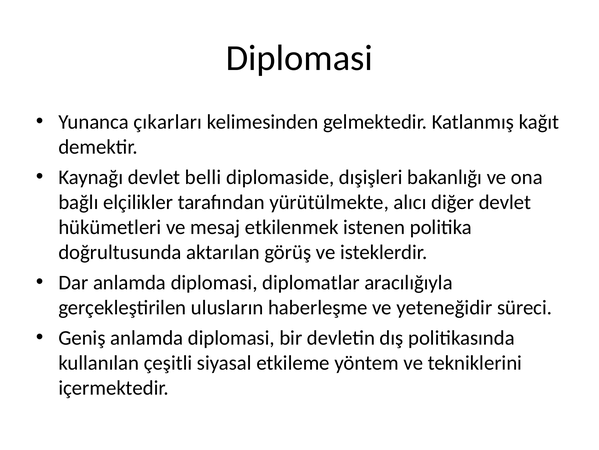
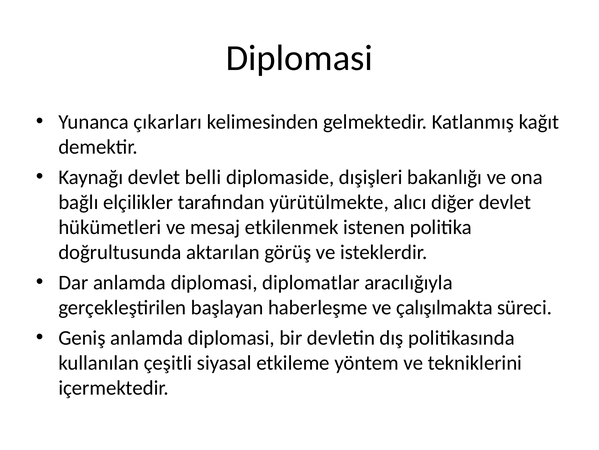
ulusların: ulusların -> başlayan
yeteneğidir: yeteneğidir -> çalışılmakta
